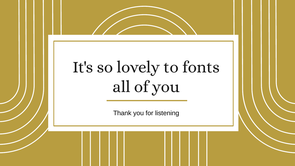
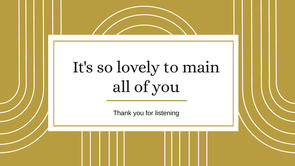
fonts: fonts -> main
